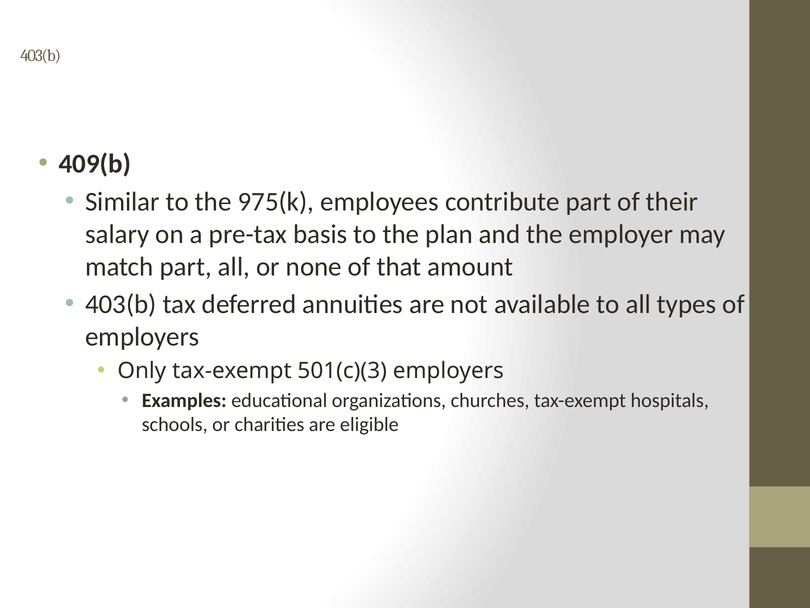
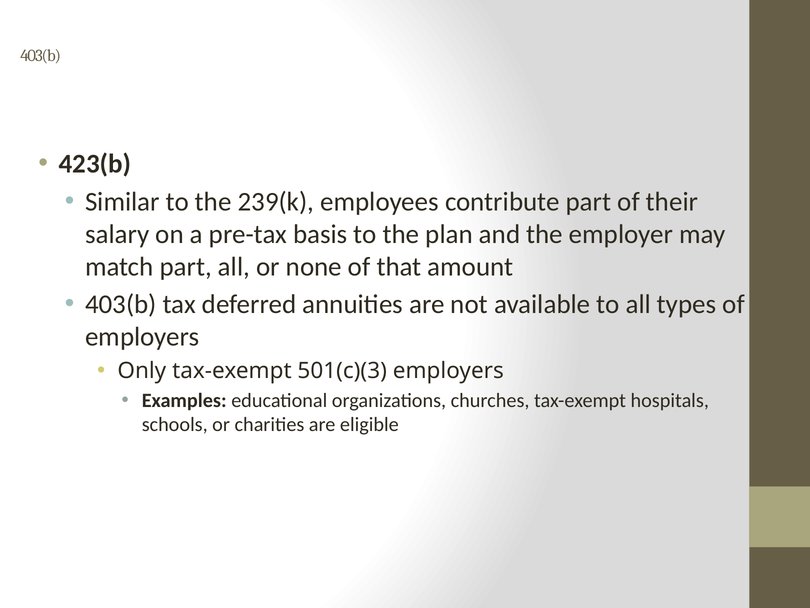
409(b: 409(b -> 423(b
975(k: 975(k -> 239(k
